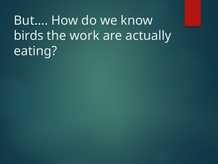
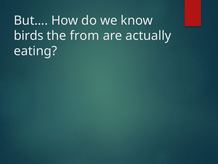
work: work -> from
